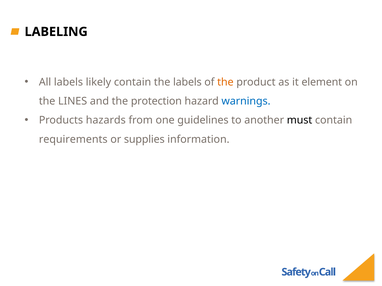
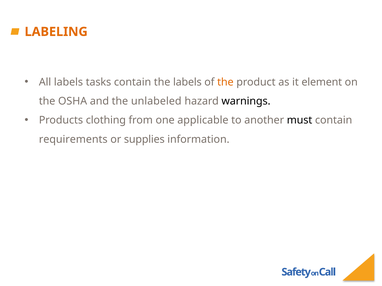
LABELING colour: black -> orange
likely: likely -> tasks
LINES: LINES -> OSHA
protection: protection -> unlabeled
warnings colour: blue -> black
hazards: hazards -> clothing
guidelines: guidelines -> applicable
